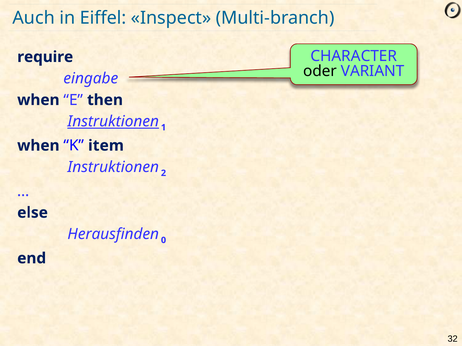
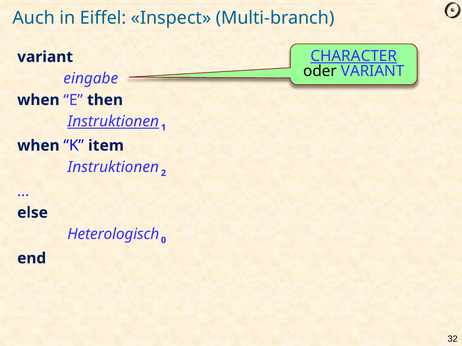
CHARACTER underline: none -> present
require at (45, 57): require -> variant
Herausfinden: Herausfinden -> Heterologisch
